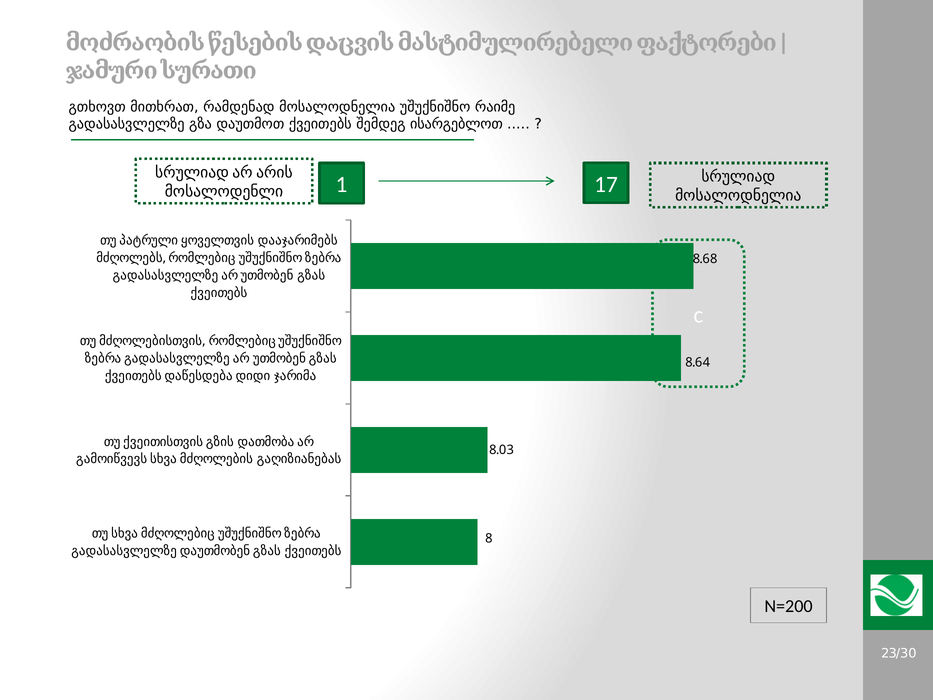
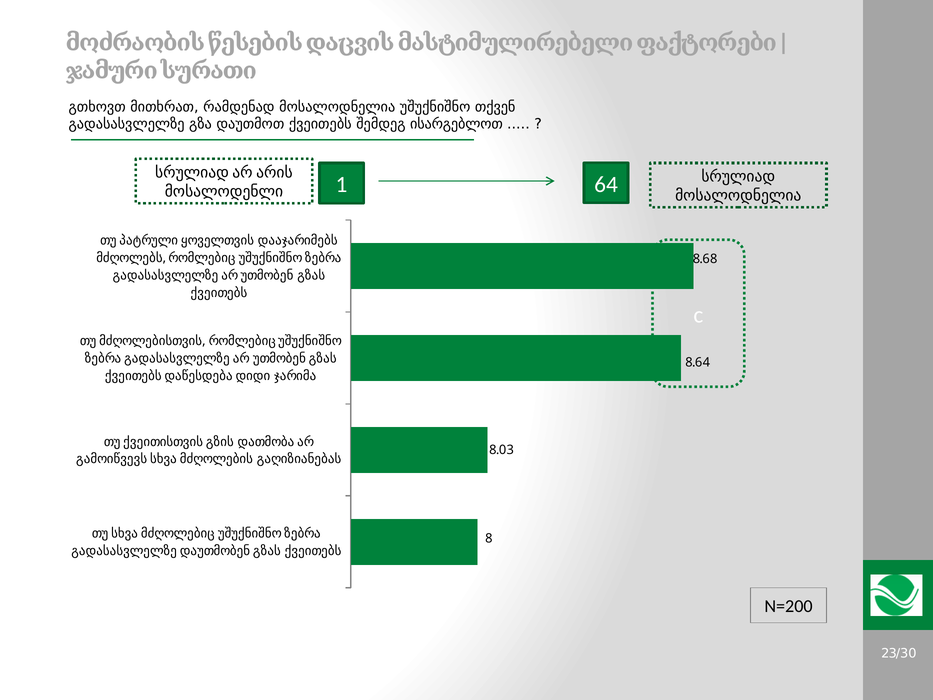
რაიმე: რაიმე -> თქვენ
17: 17 -> 64
